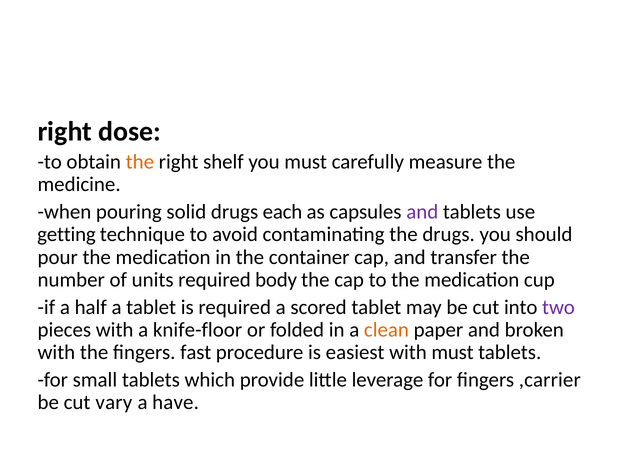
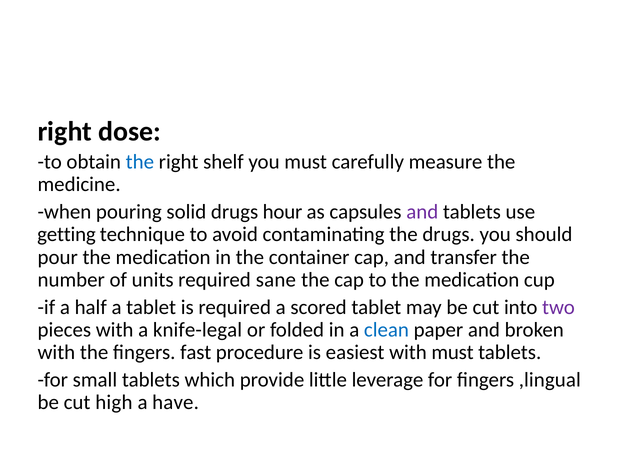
the at (140, 162) colour: orange -> blue
each: each -> hour
body: body -> sane
knife-floor: knife-floor -> knife-legal
clean colour: orange -> blue
,carrier: ,carrier -> ,lingual
vary: vary -> high
